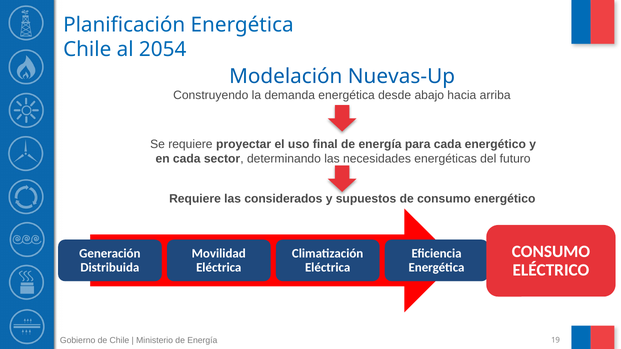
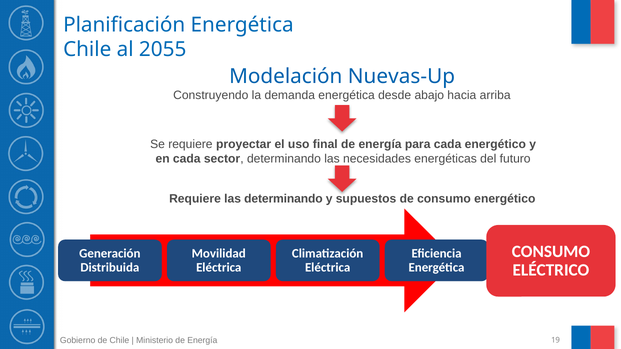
2054: 2054 -> 2055
las considerados: considerados -> determinando
